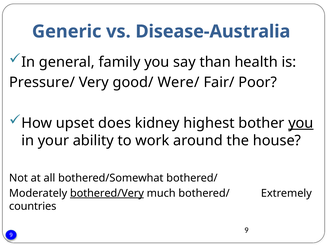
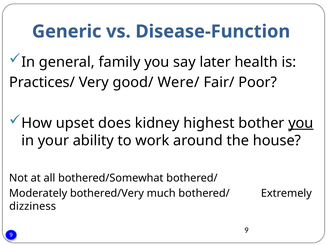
Disease-Australia: Disease-Australia -> Disease-Function
than: than -> later
Pressure/: Pressure/ -> Practices/
bothered/Very underline: present -> none
countries: countries -> dizziness
